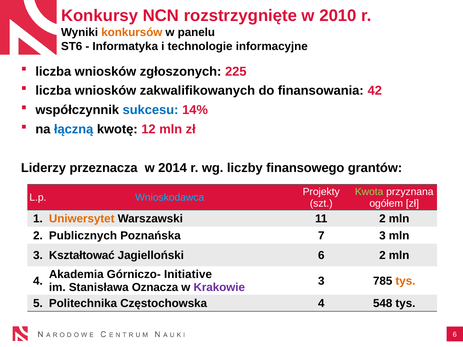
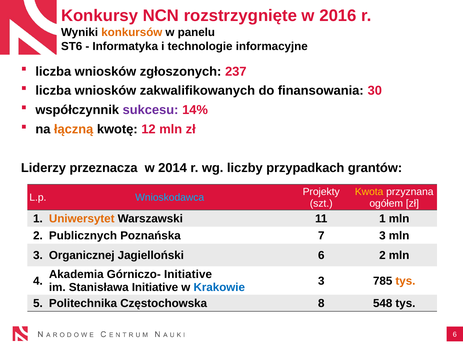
2010: 2010 -> 2016
225: 225 -> 237
42: 42 -> 30
sukcesu colour: blue -> purple
łączną colour: blue -> orange
finansowego: finansowego -> przypadkach
Kwota colour: light green -> yellow
11 2: 2 -> 1
Kształtować: Kształtować -> Organicznej
Stanisława Oznacza: Oznacza -> Initiative
Krakowie colour: purple -> blue
Częstochowska 4: 4 -> 8
